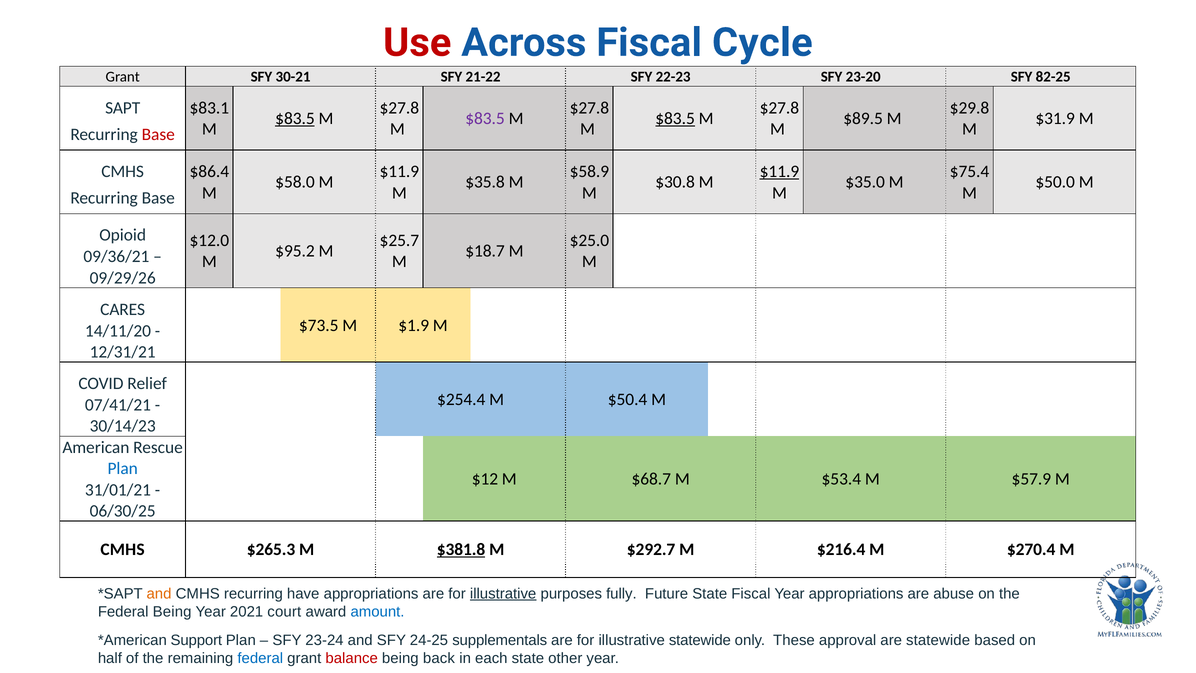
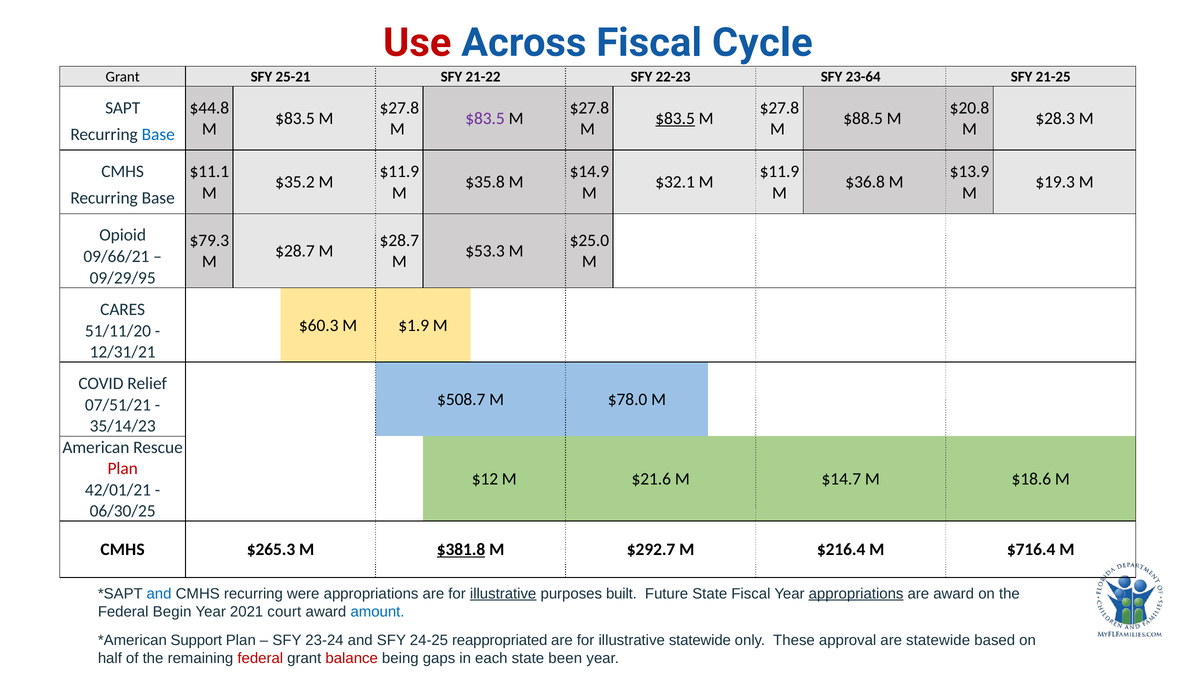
30-21: 30-21 -> 25-21
23-20: 23-20 -> 23-64
82-25: 82-25 -> 21-25
$83.1: $83.1 -> $44.8
$29.8: $29.8 -> $20.8
$83.5 at (295, 119) underline: present -> none
$89.5: $89.5 -> $88.5
$31.9: $31.9 -> $28.3
Base at (158, 134) colour: red -> blue
$86.4: $86.4 -> $11.1
$58.9: $58.9 -> $14.9
$11.9 at (779, 172) underline: present -> none
$75.4: $75.4 -> $13.9
$58.0: $58.0 -> $35.2
$30.8: $30.8 -> $32.1
$35.0: $35.0 -> $36.8
$50.0: $50.0 -> $19.3
$12.0: $12.0 -> $79.3
$25.7 at (399, 241): $25.7 -> $28.7
$95.2 at (295, 251): $95.2 -> $28.7
$18.7: $18.7 -> $53.3
09/36/21: 09/36/21 -> 09/66/21
09/29/26: 09/29/26 -> 09/29/95
$73.5: $73.5 -> $60.3
14/11/20: 14/11/20 -> 51/11/20
$254.4: $254.4 -> $508.7
$50.4: $50.4 -> $78.0
07/41/21: 07/41/21 -> 07/51/21
30/14/23: 30/14/23 -> 35/14/23
Plan at (123, 468) colour: blue -> red
$68.7: $68.7 -> $21.6
$53.4: $53.4 -> $14.7
$57.9: $57.9 -> $18.6
31/01/21: 31/01/21 -> 42/01/21
$270.4: $270.4 -> $716.4
and at (159, 594) colour: orange -> blue
have: have -> were
fully: fully -> built
appropriations at (856, 594) underline: none -> present
are abuse: abuse -> award
Federal Being: Being -> Begin
supplementals: supplementals -> reappropriated
federal at (260, 658) colour: blue -> red
back: back -> gaps
other: other -> been
